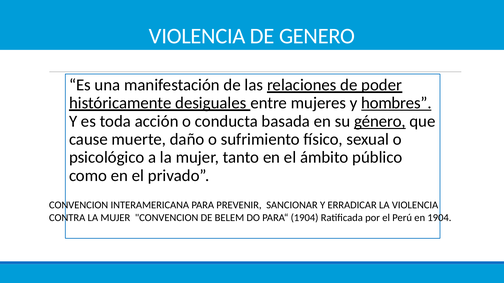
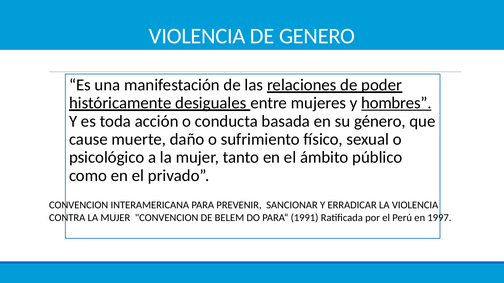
género underline: present -> none
PARA“ 1904: 1904 -> 1991
en 1904: 1904 -> 1997
